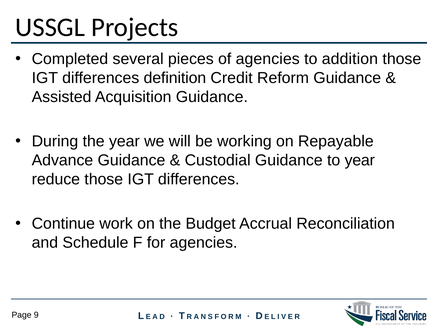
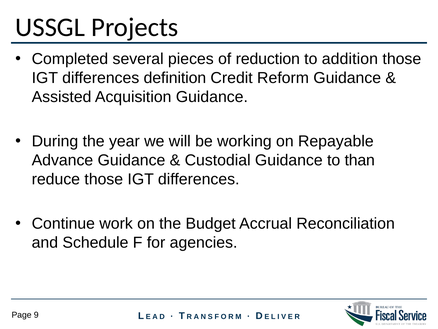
of agencies: agencies -> reduction
to year: year -> than
